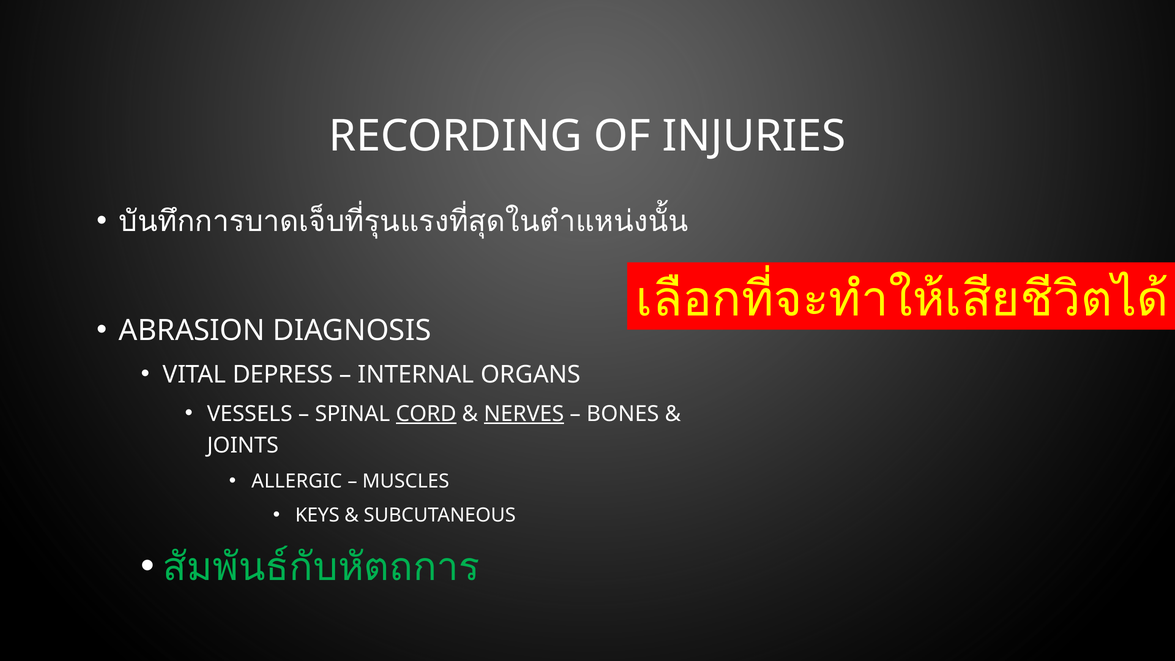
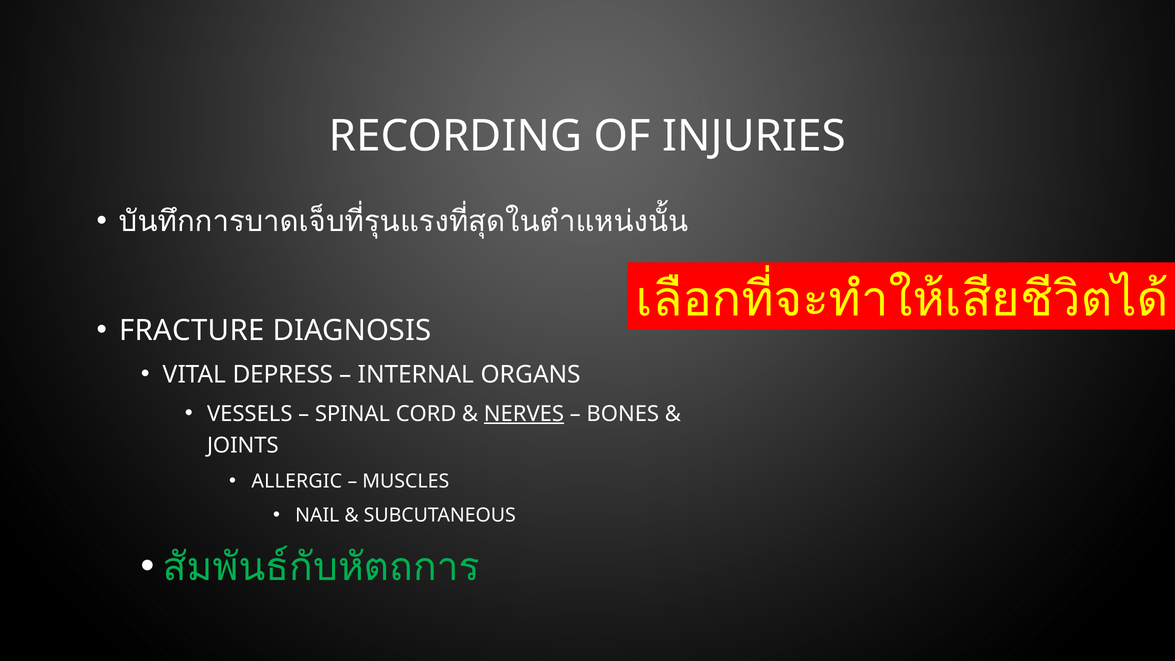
ABRASION: ABRASION -> FRACTURE
CORD underline: present -> none
KEYS: KEYS -> NAIL
